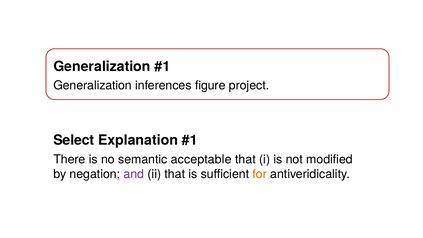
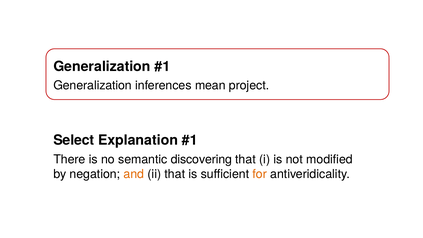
figure: figure -> mean
acceptable: acceptable -> discovering
and colour: purple -> orange
